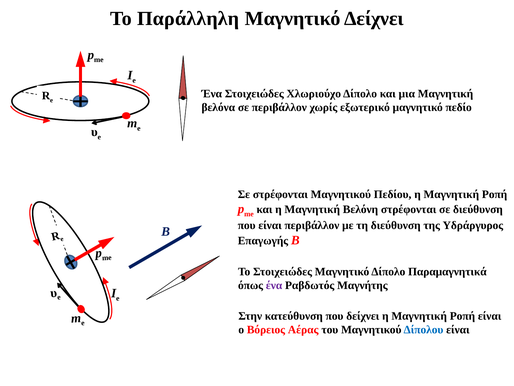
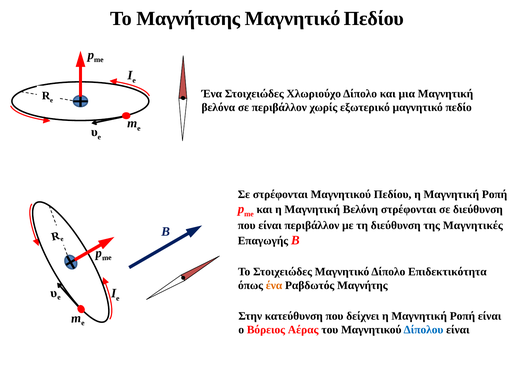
Παράλληλη: Παράλληλη -> Μαγνήτισης
Μαγνητικό Δείχνει: Δείχνει -> Πεδίου
Υδράργυρος: Υδράργυρος -> Μαγνητικές
Παραμαγνητικά: Παραμαγνητικά -> Επιδεκτικότητα
ένα at (274, 285) colour: purple -> orange
